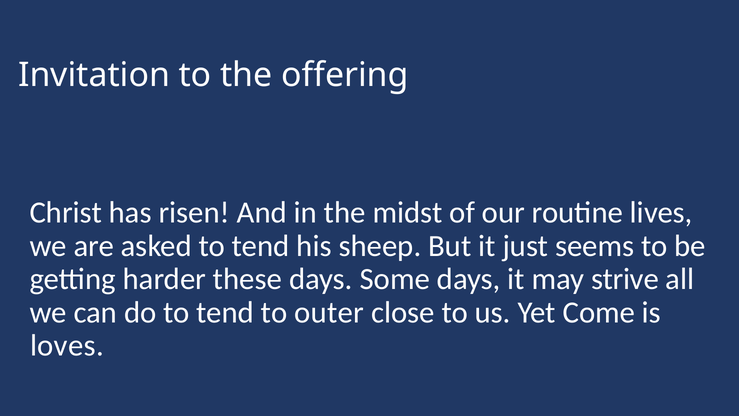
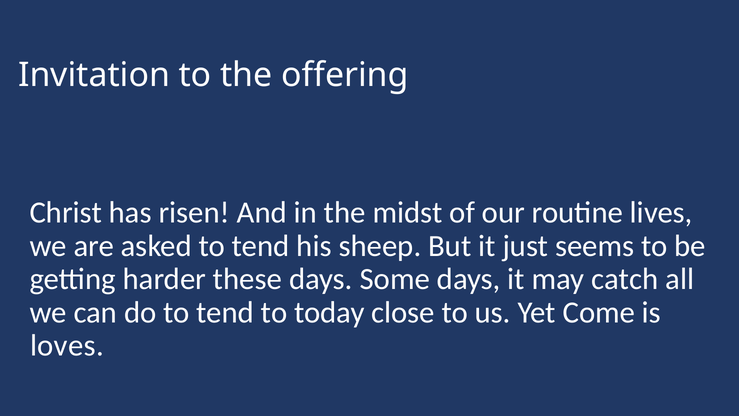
strive: strive -> catch
outer: outer -> today
